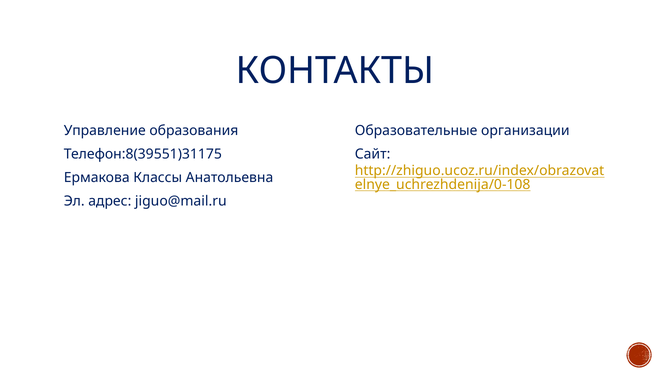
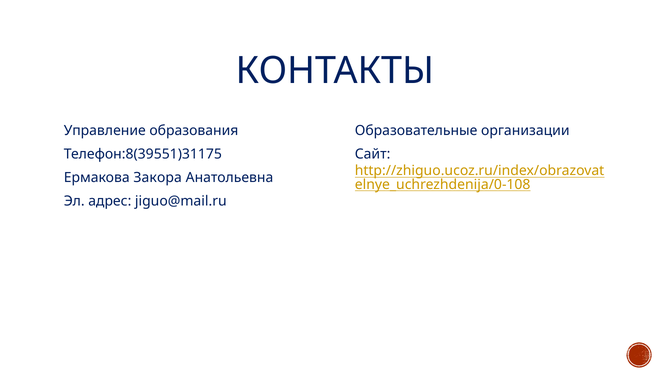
Классы: Классы -> Закора
